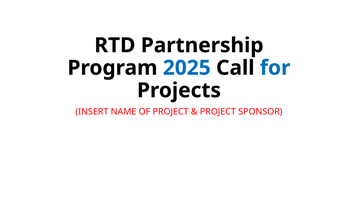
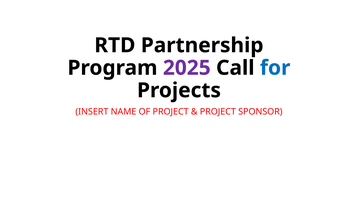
2025 colour: blue -> purple
